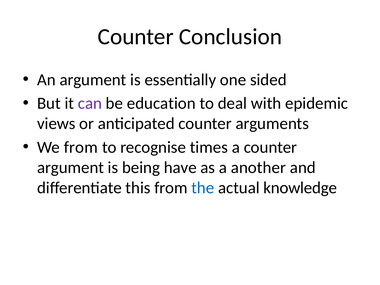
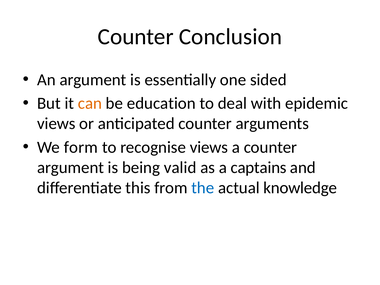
can colour: purple -> orange
We from: from -> form
recognise times: times -> views
have: have -> valid
another: another -> captains
